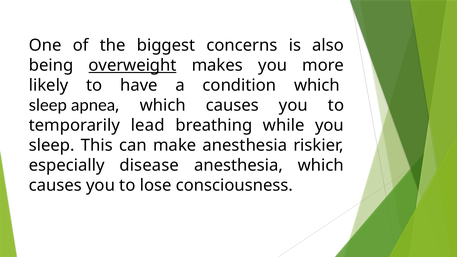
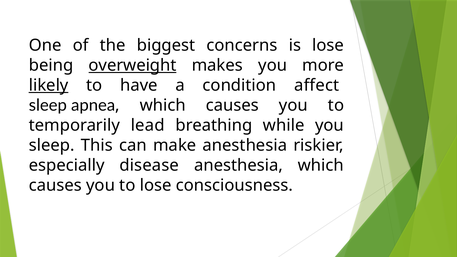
is also: also -> lose
likely underline: none -> present
condition which: which -> affect
